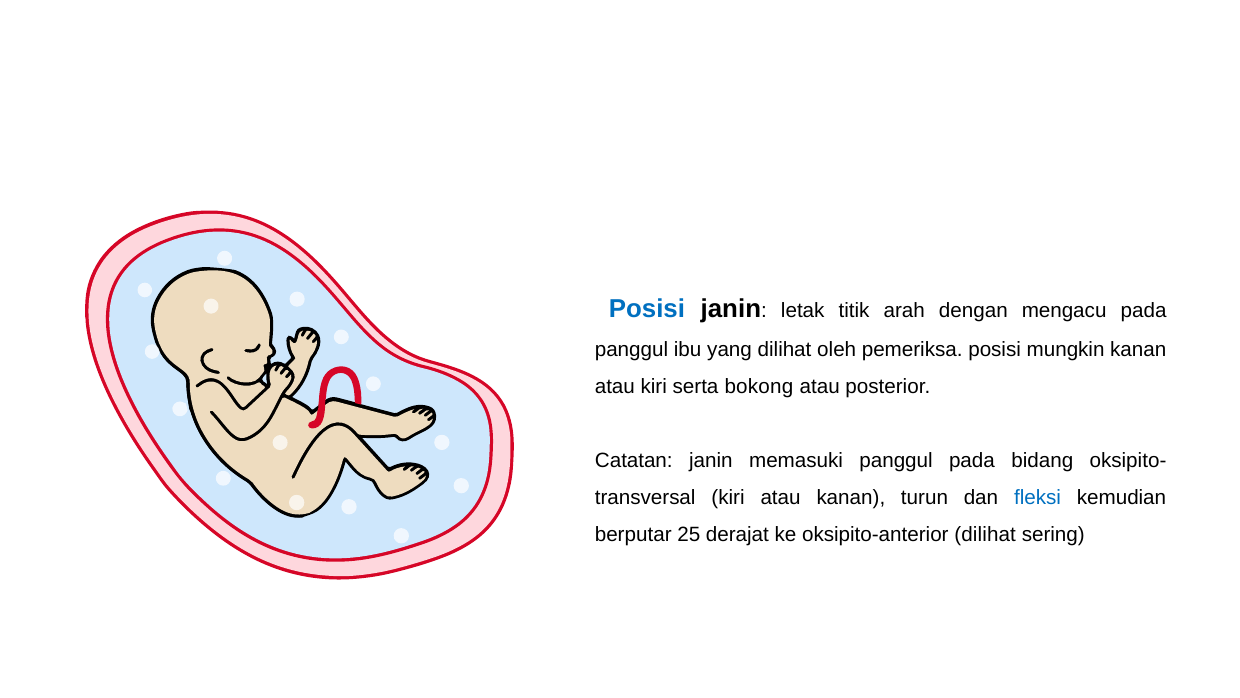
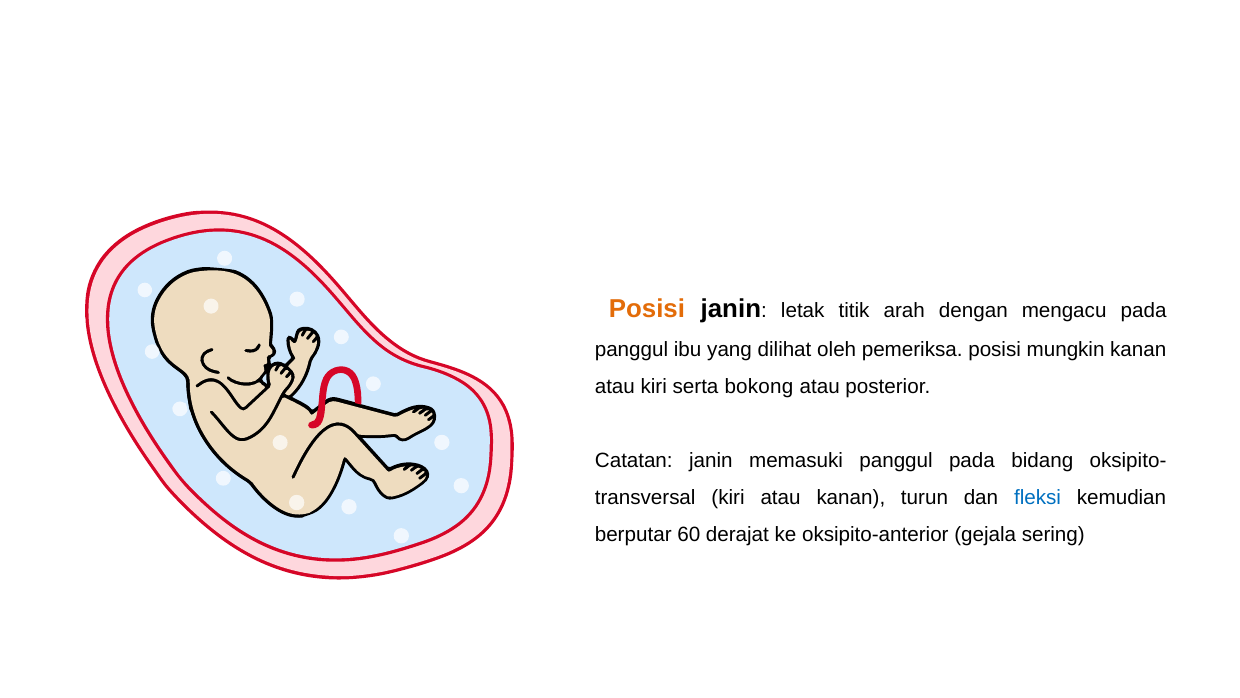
Posisi at (647, 309) colour: blue -> orange
25: 25 -> 60
oksipito-anterior dilihat: dilihat -> gejala
